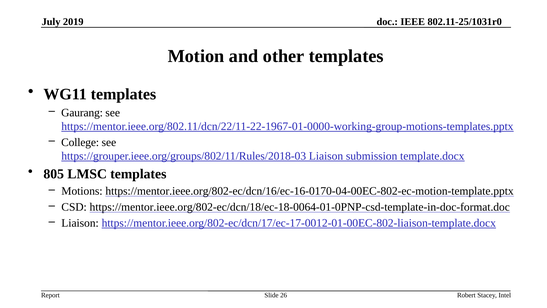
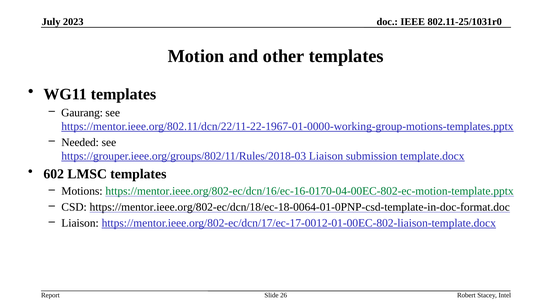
2019: 2019 -> 2023
College: College -> Needed
805: 805 -> 602
https://mentor.ieee.org/802-ec/dcn/16/ec-16-0170-04-00EC-802-ec-motion-template.pptx colour: black -> green
